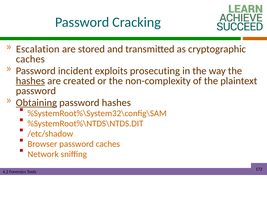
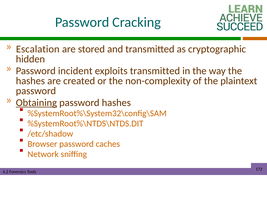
caches at (30, 59): caches -> hidden
exploits prosecuting: prosecuting -> transmitted
hashes at (30, 81) underline: present -> none
